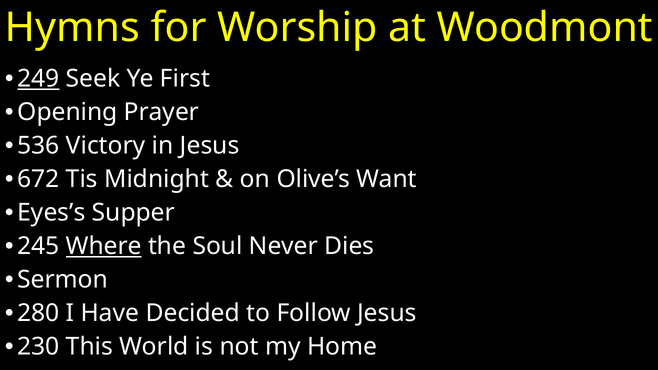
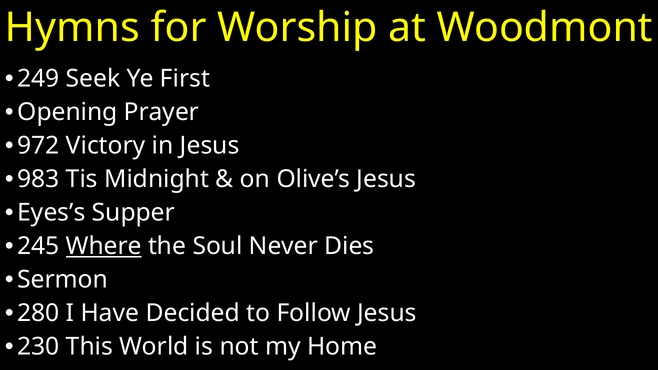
249 underline: present -> none
536: 536 -> 972
672: 672 -> 983
Olive’s Want: Want -> Jesus
